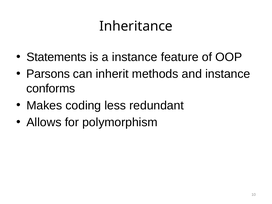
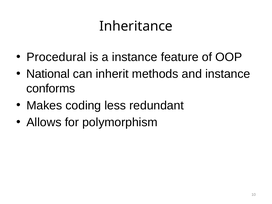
Statements: Statements -> Procedural
Parsons: Parsons -> National
